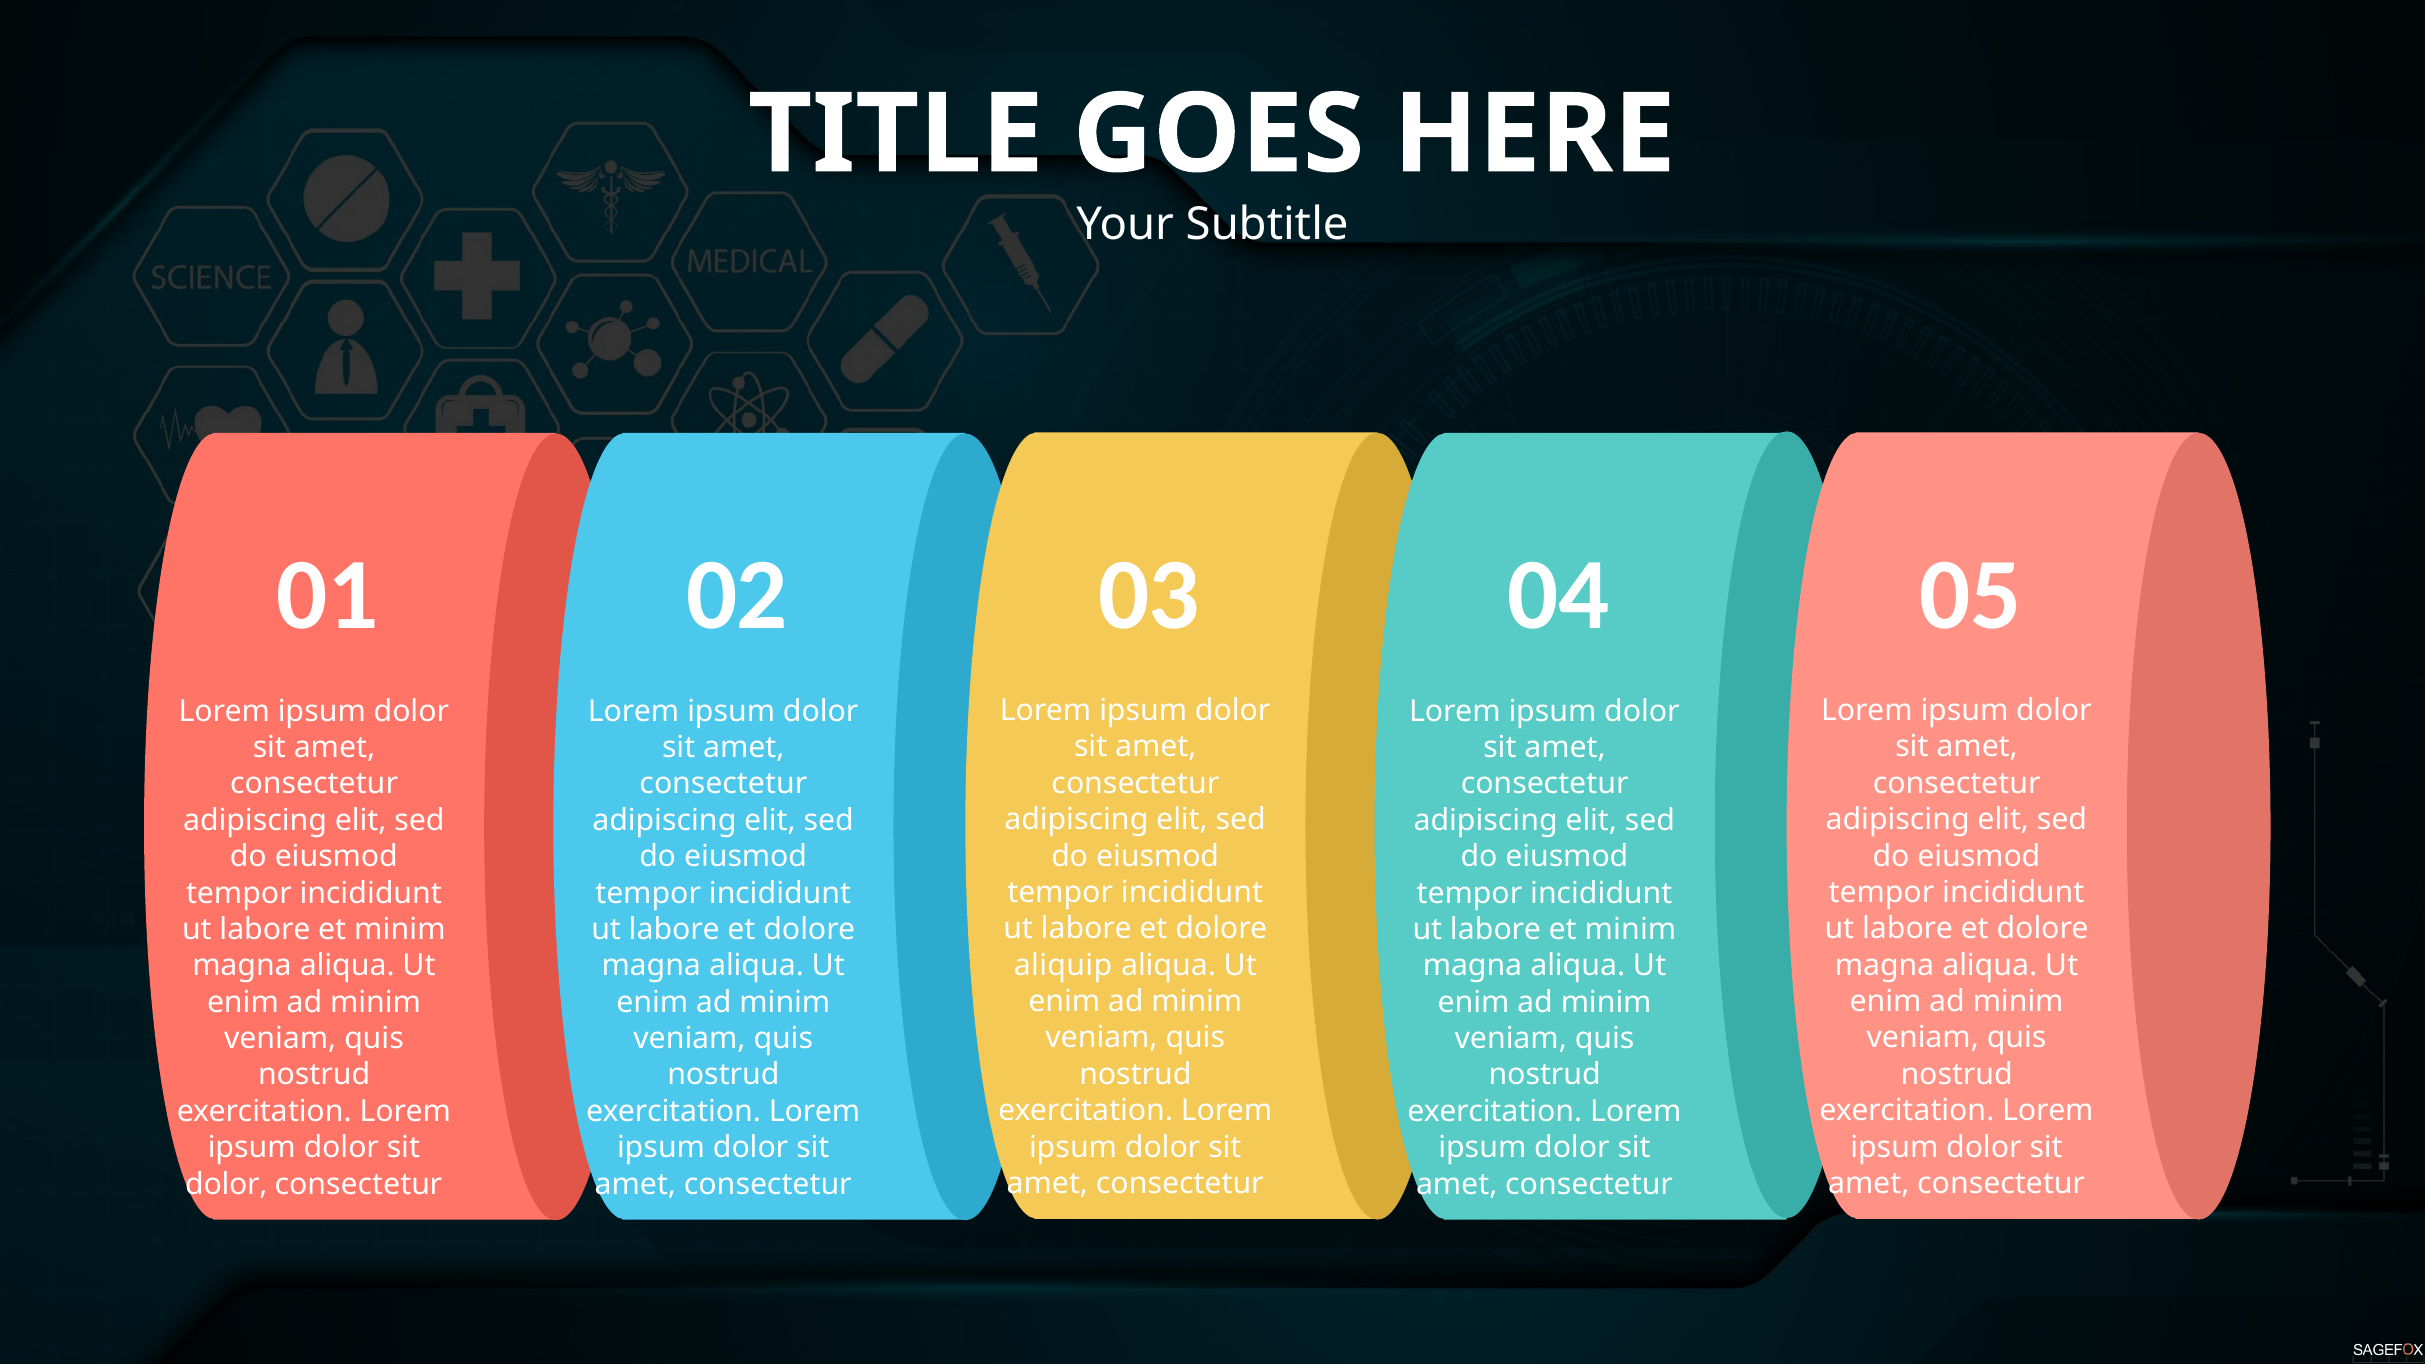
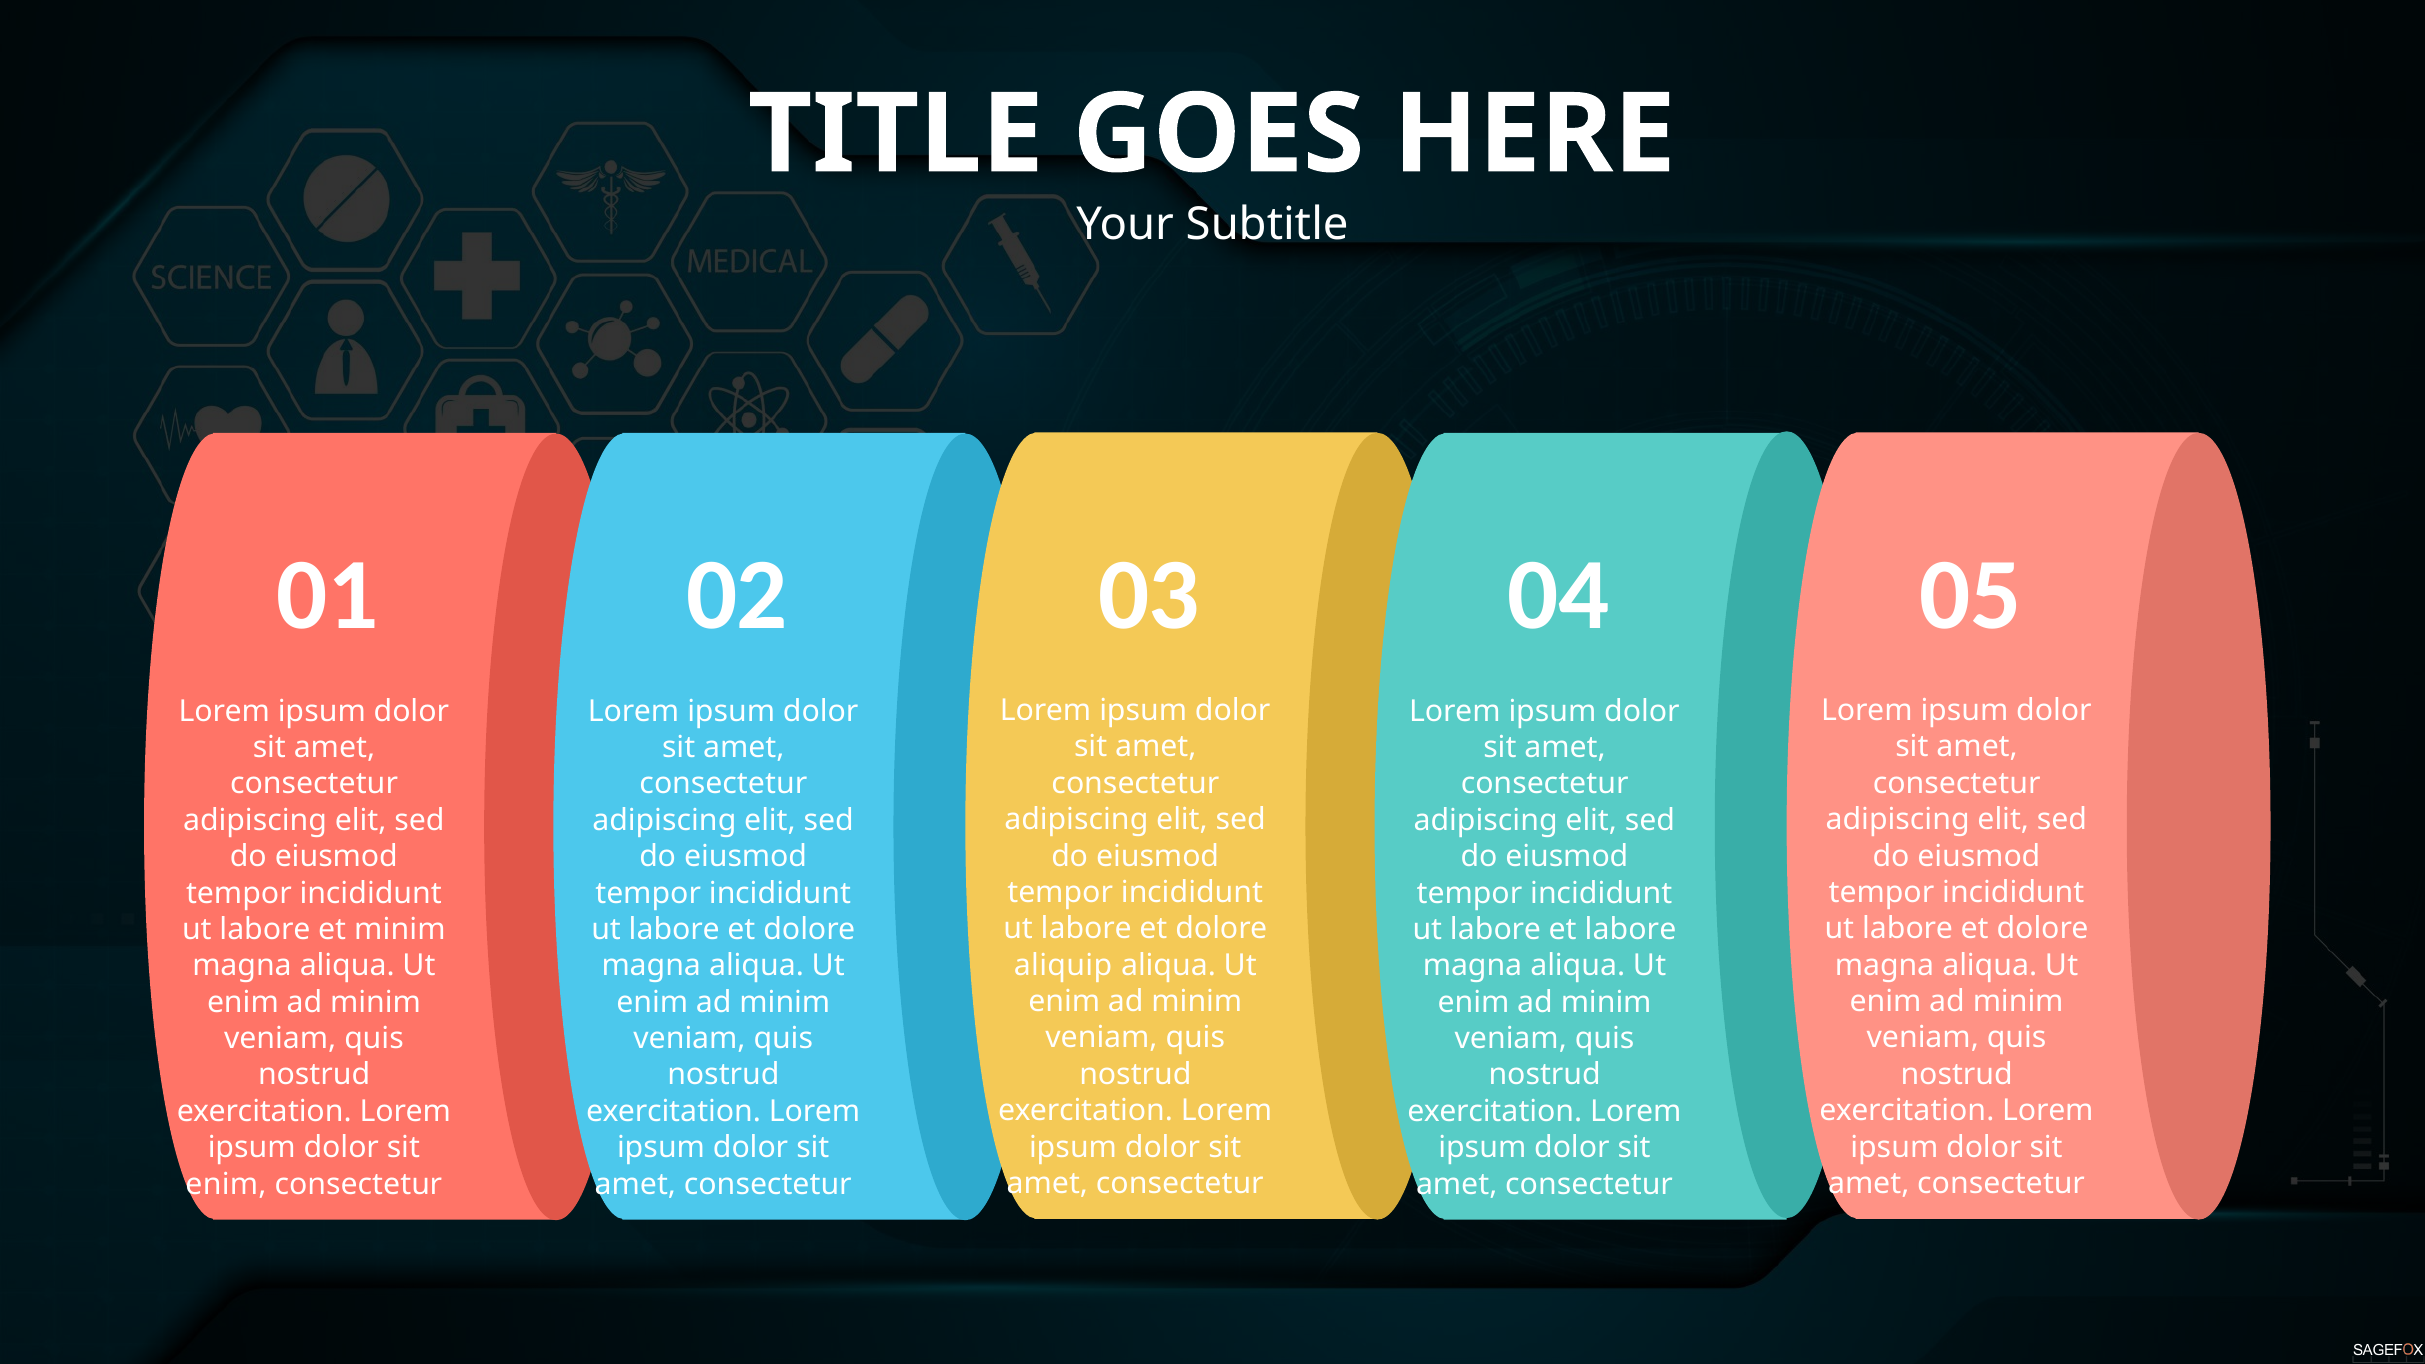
minim at (1631, 929): minim -> labore
dolor at (226, 1184): dolor -> enim
